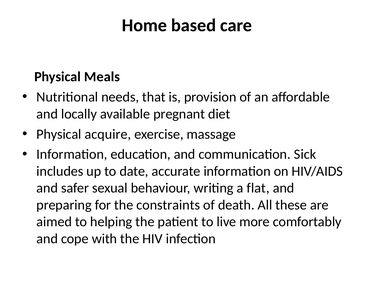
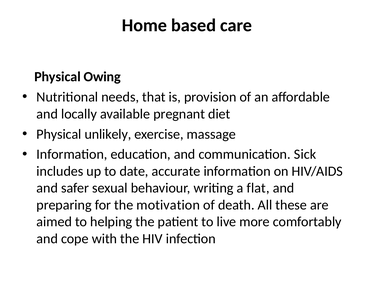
Meals: Meals -> Owing
acquire: acquire -> unlikely
constraints: constraints -> motivation
